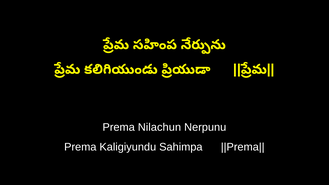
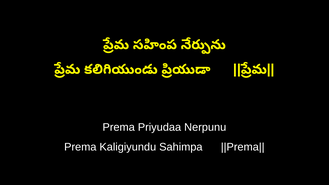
Nilachun: Nilachun -> Priyudaa
